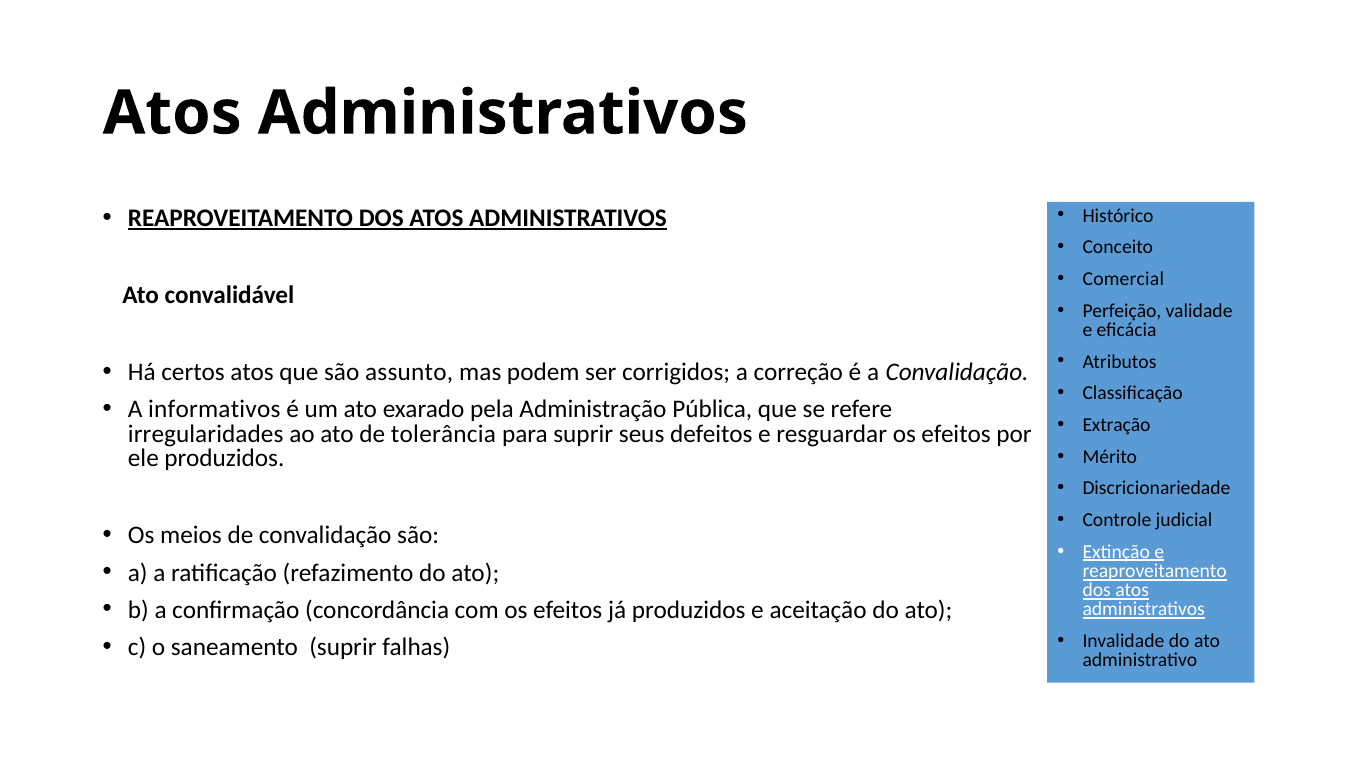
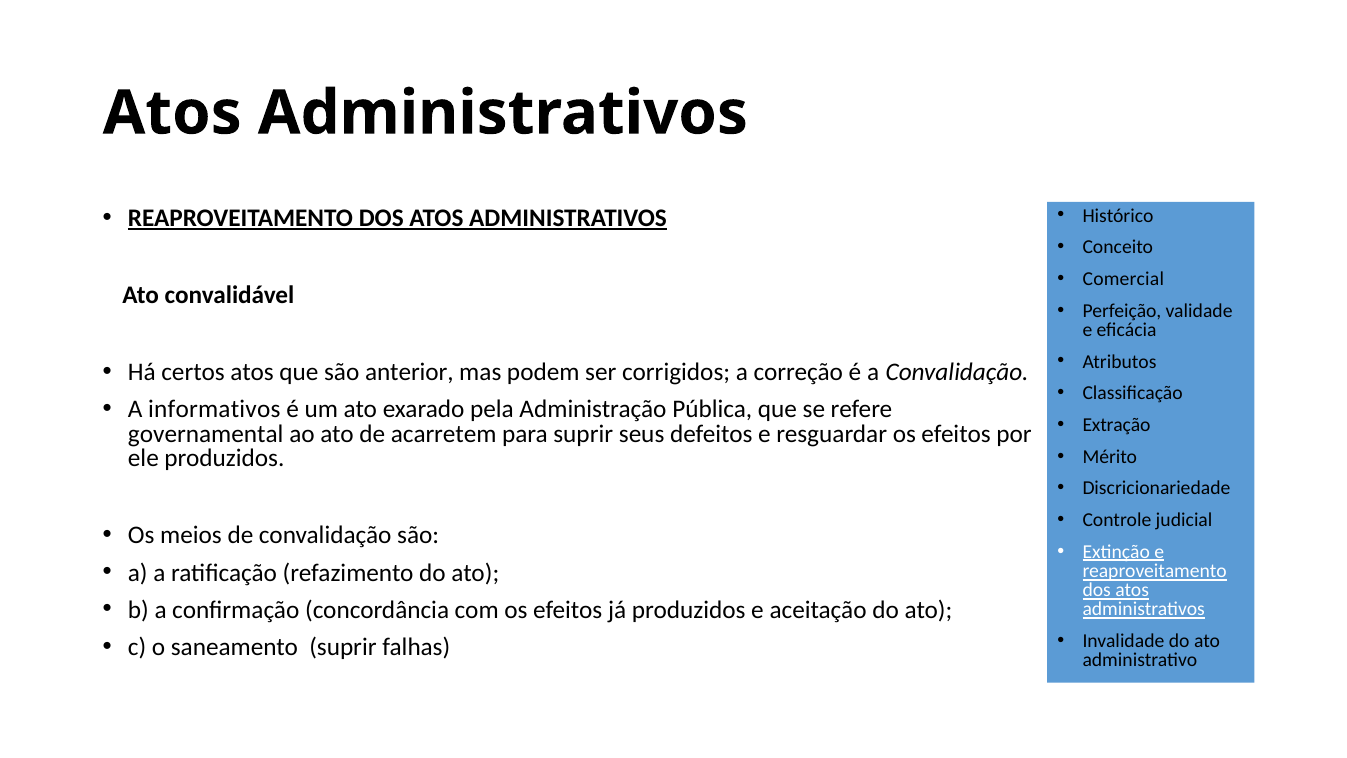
assunto: assunto -> anterior
irregularidades: irregularidades -> governamental
tolerância: tolerância -> acarretem
